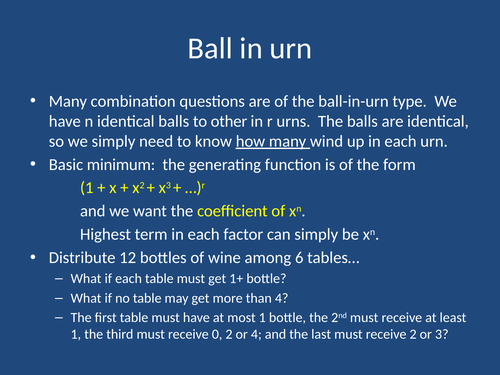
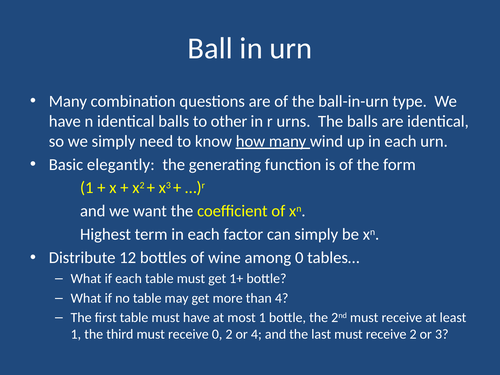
minimum: minimum -> elegantly
among 6: 6 -> 0
